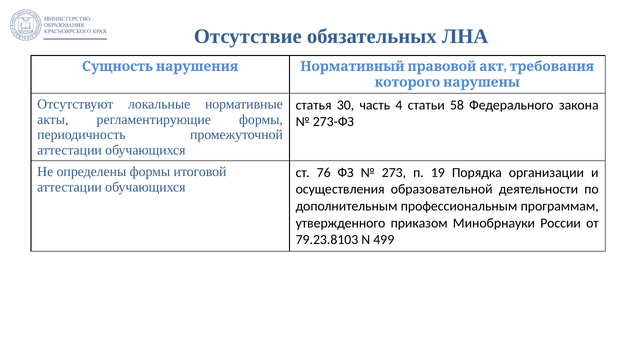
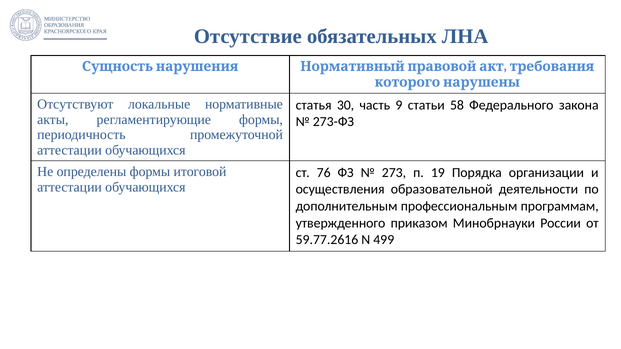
4: 4 -> 9
79.23.8103: 79.23.8103 -> 59.77.2616
